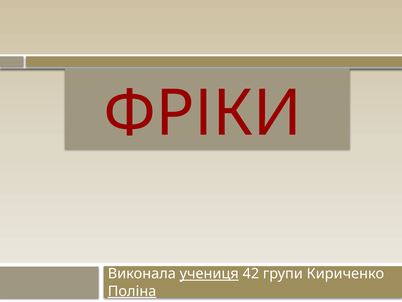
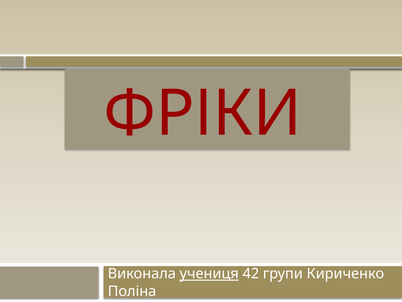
Поліна underline: present -> none
